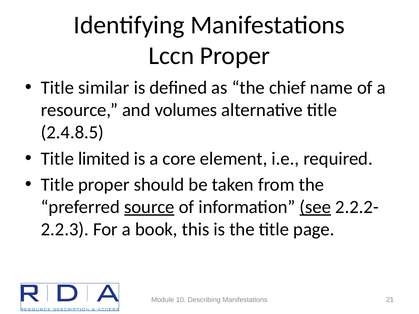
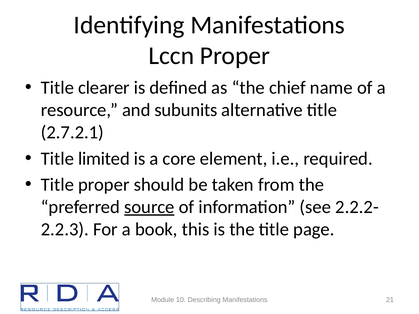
similar: similar -> clearer
volumes: volumes -> subunits
2.4.8.5: 2.4.8.5 -> 2.7.2.1
see underline: present -> none
